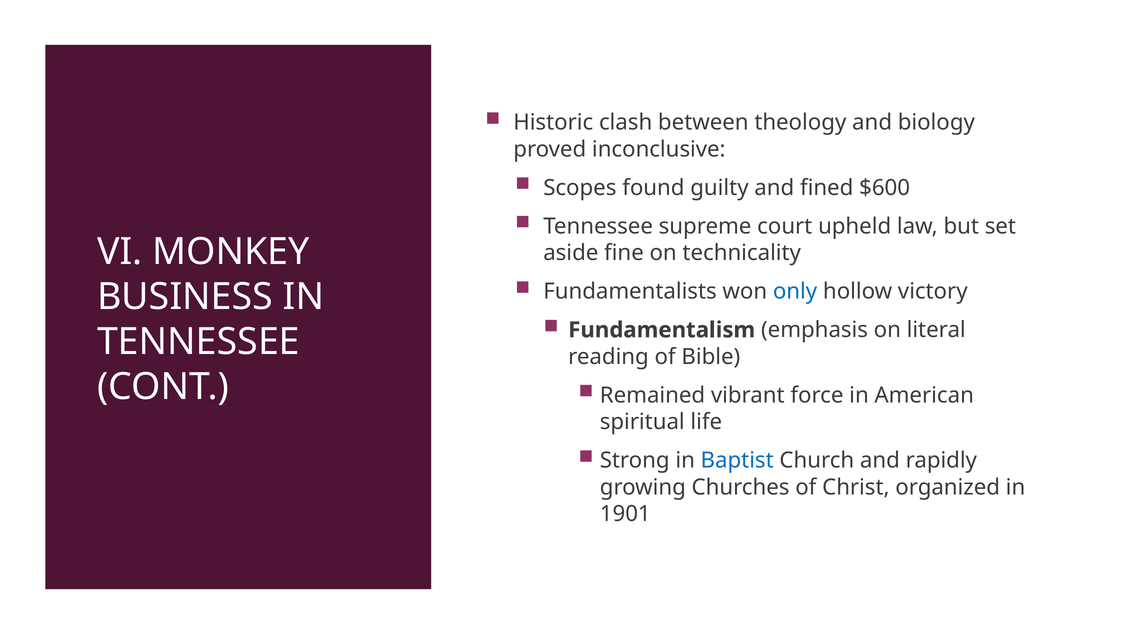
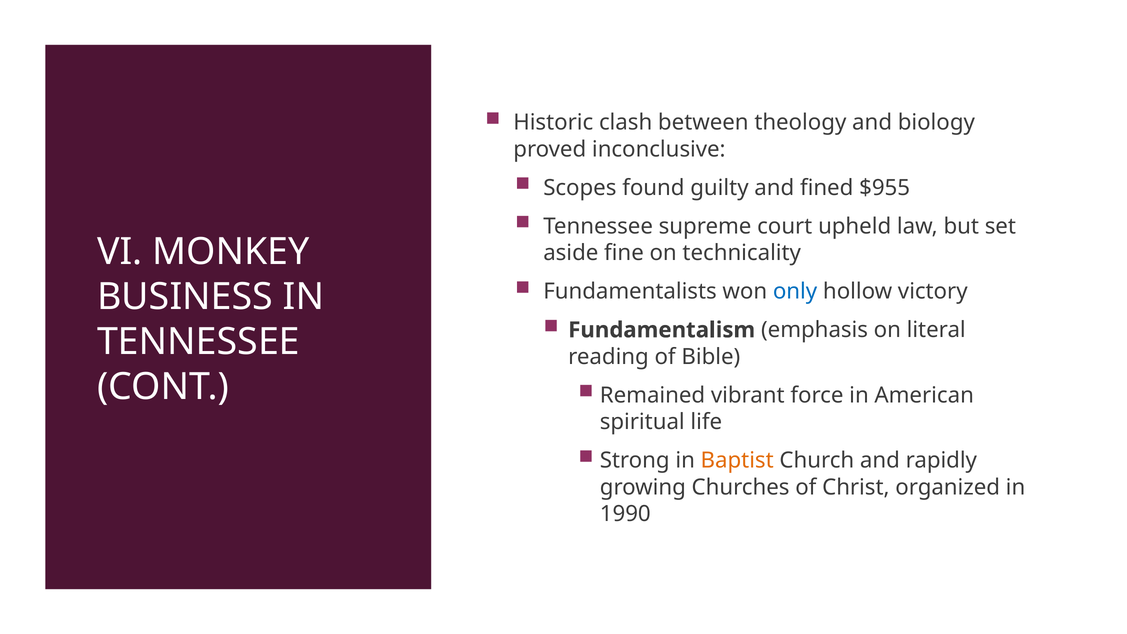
$600: $600 -> $955
Baptist colour: blue -> orange
1901: 1901 -> 1990
